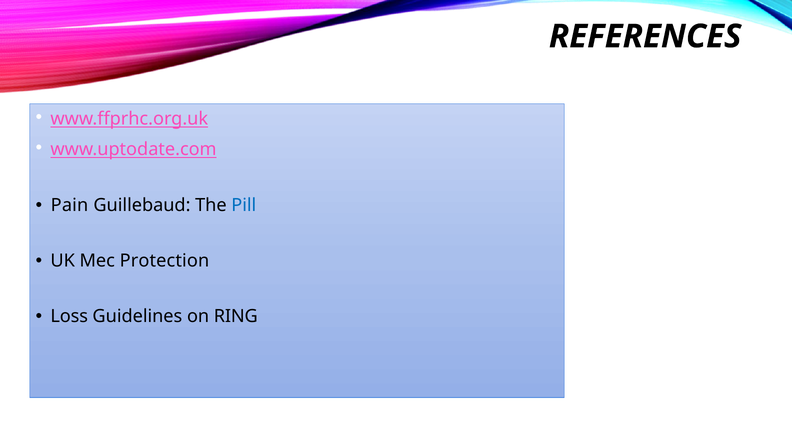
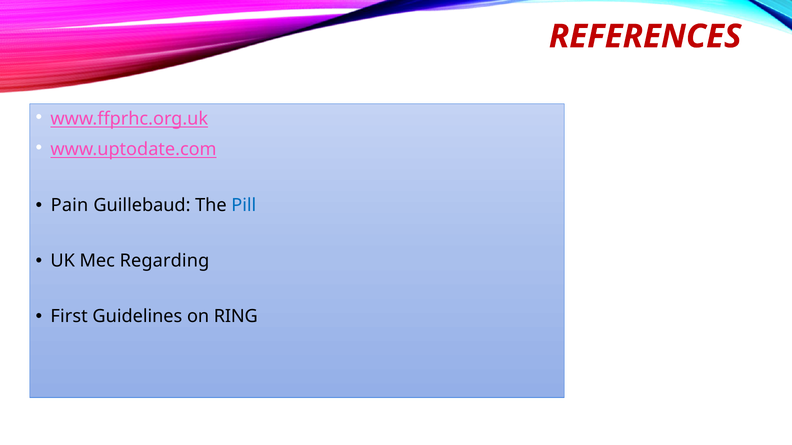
REFERENCES colour: black -> red
Protection: Protection -> Regarding
Loss: Loss -> First
